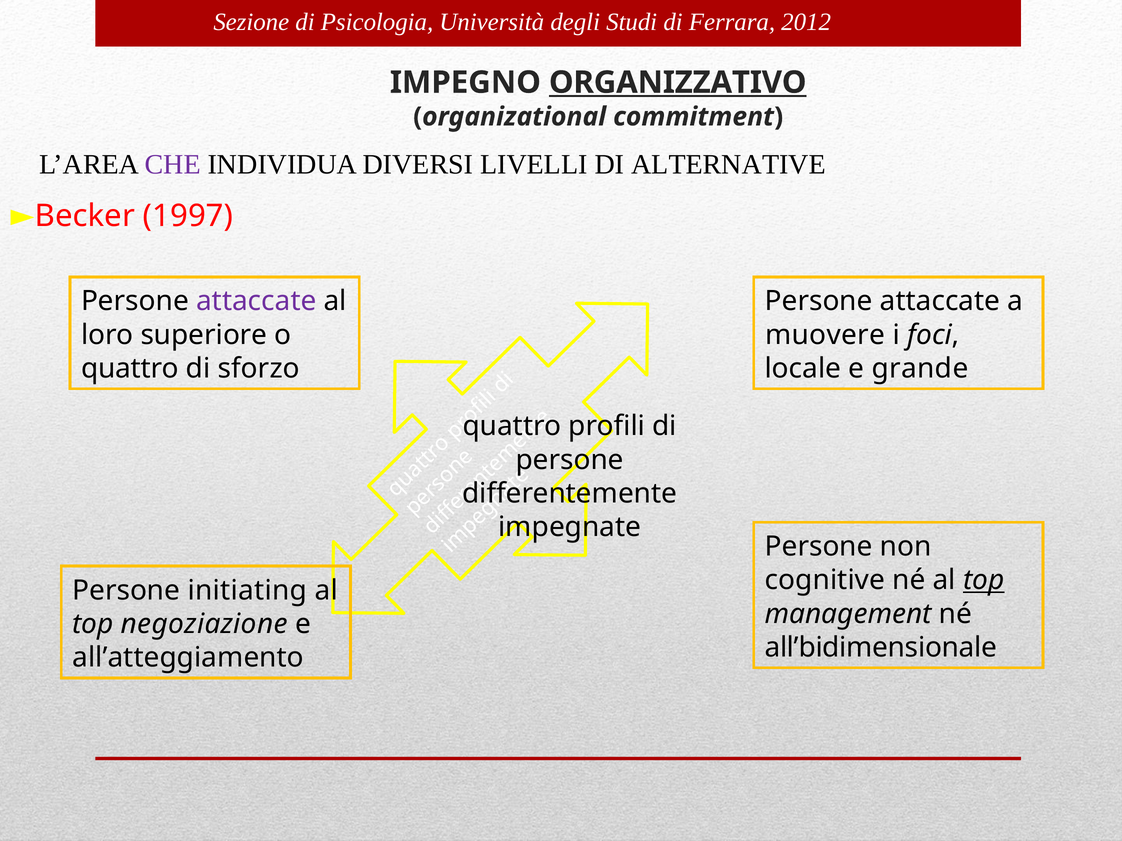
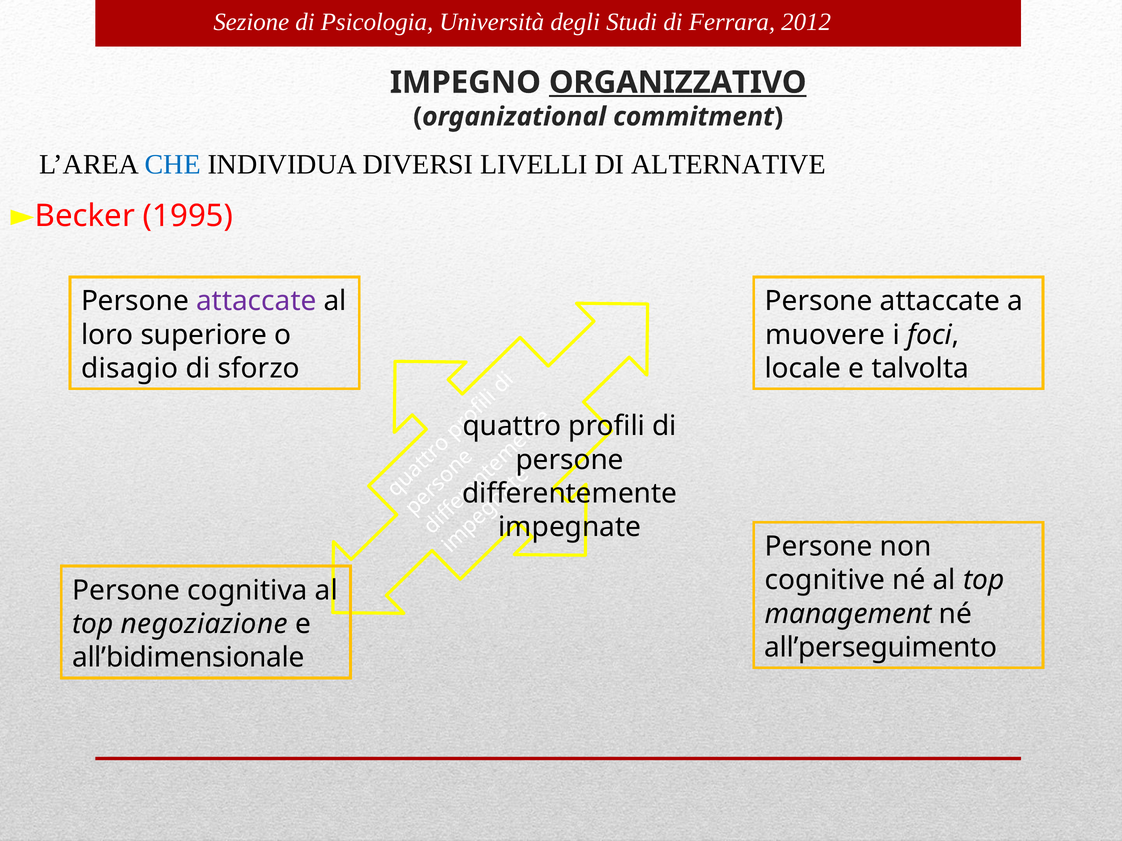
CHE colour: purple -> blue
1997: 1997 -> 1995
quattro at (130, 369): quattro -> disagio
grande: grande -> talvolta
top at (984, 581) underline: present -> none
initiating: initiating -> cognitiva
all’bidimensionale: all’bidimensionale -> all’perseguimento
all’atteggiamento: all’atteggiamento -> all’bidimensionale
